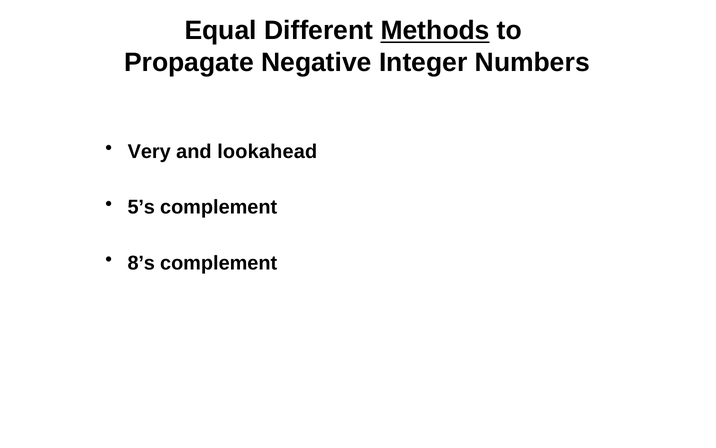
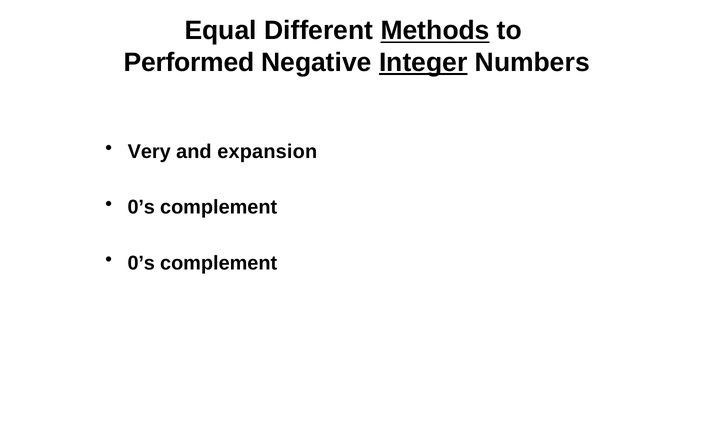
Propagate: Propagate -> Performed
Integer underline: none -> present
lookahead: lookahead -> expansion
5’s at (141, 207): 5’s -> 0’s
8’s at (141, 263): 8’s -> 0’s
